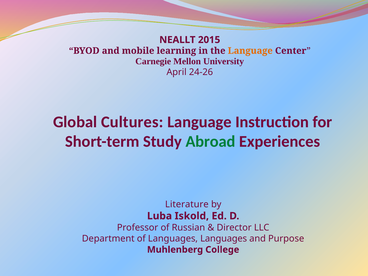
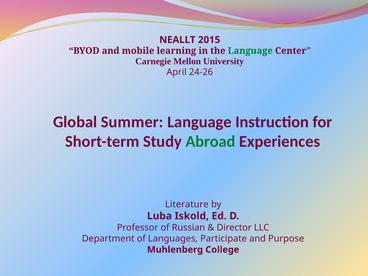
Language at (250, 51) colour: orange -> green
Cultures: Cultures -> Summer
Languages Languages: Languages -> Participate
